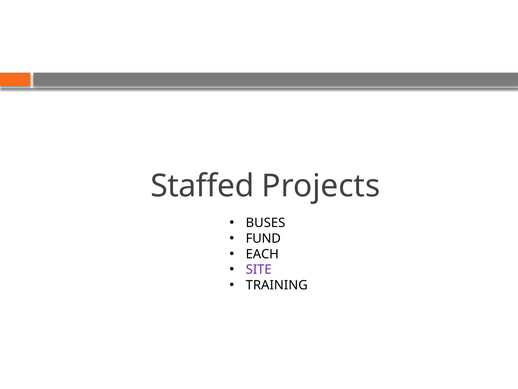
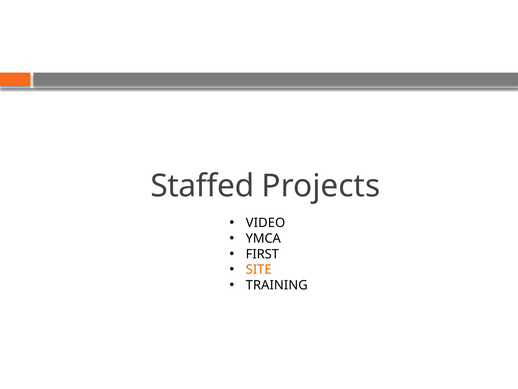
BUSES: BUSES -> VIDEO
FUND: FUND -> YMCA
EACH: EACH -> FIRST
SITE colour: purple -> orange
